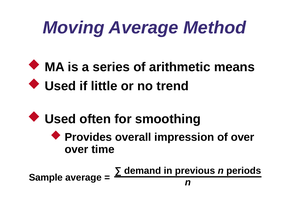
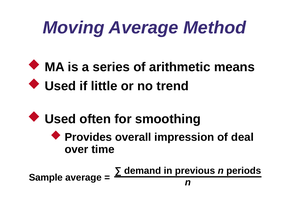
of over: over -> deal
